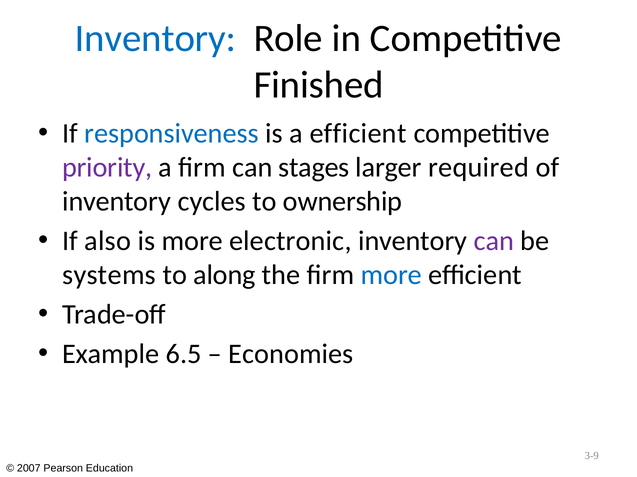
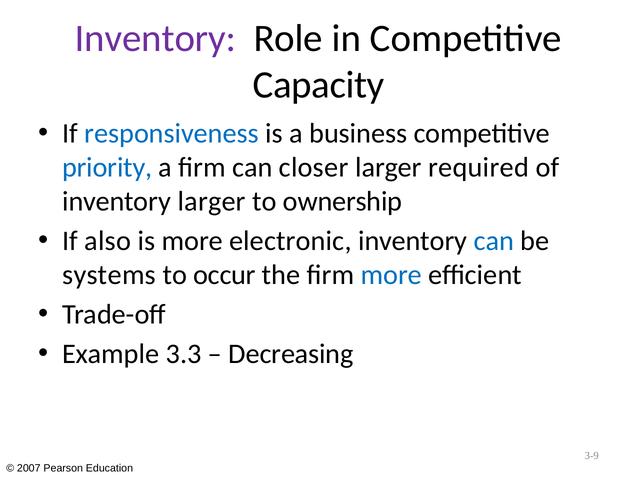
Inventory at (156, 38) colour: blue -> purple
Finished: Finished -> Capacity
a efficient: efficient -> business
priority colour: purple -> blue
stages: stages -> closer
inventory cycles: cycles -> larger
can at (494, 241) colour: purple -> blue
along: along -> occur
6.5: 6.5 -> 3.3
Economies: Economies -> Decreasing
